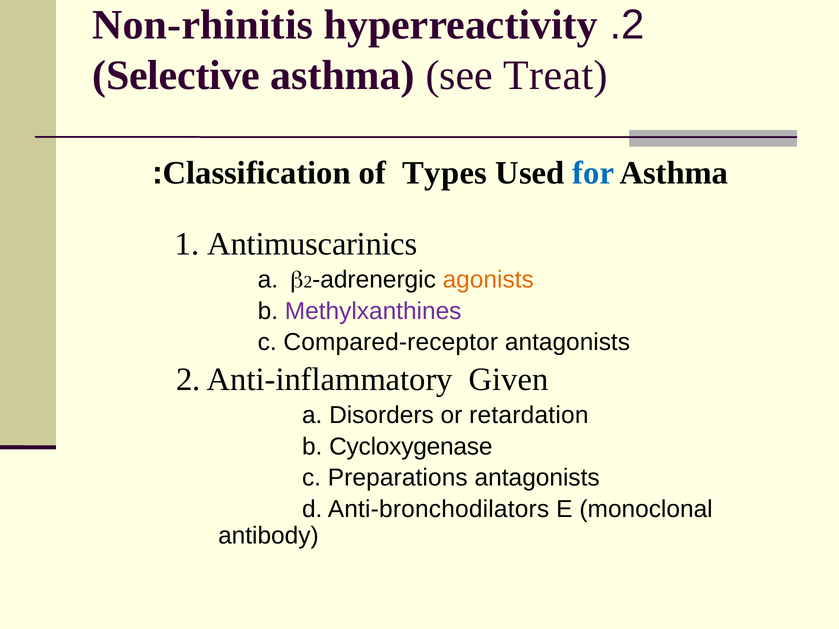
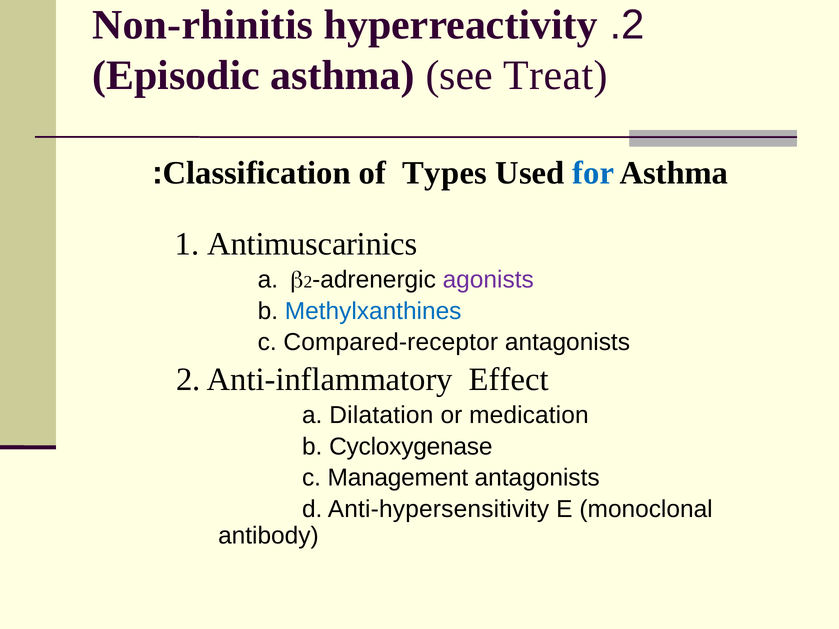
Selective: Selective -> Episodic
agonists colour: orange -> purple
Methylxanthines colour: purple -> blue
Given: Given -> Effect
Disorders: Disorders -> Dilatation
retardation: retardation -> medication
Preparations: Preparations -> Management
Anti-bronchodilators: Anti-bronchodilators -> Anti-hypersensitivity
